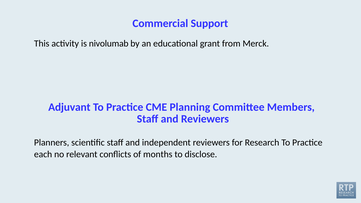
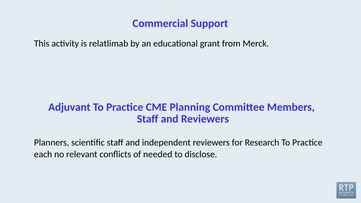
nivolumab: nivolumab -> relatlimab
months: months -> needed
